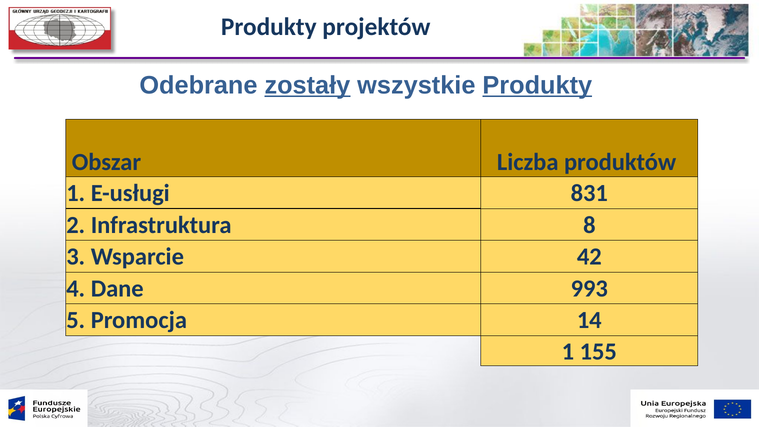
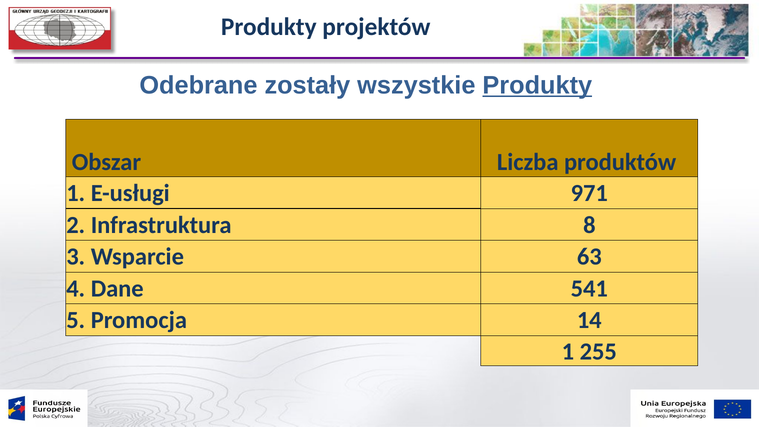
zostały underline: present -> none
831: 831 -> 971
42: 42 -> 63
993: 993 -> 541
155: 155 -> 255
